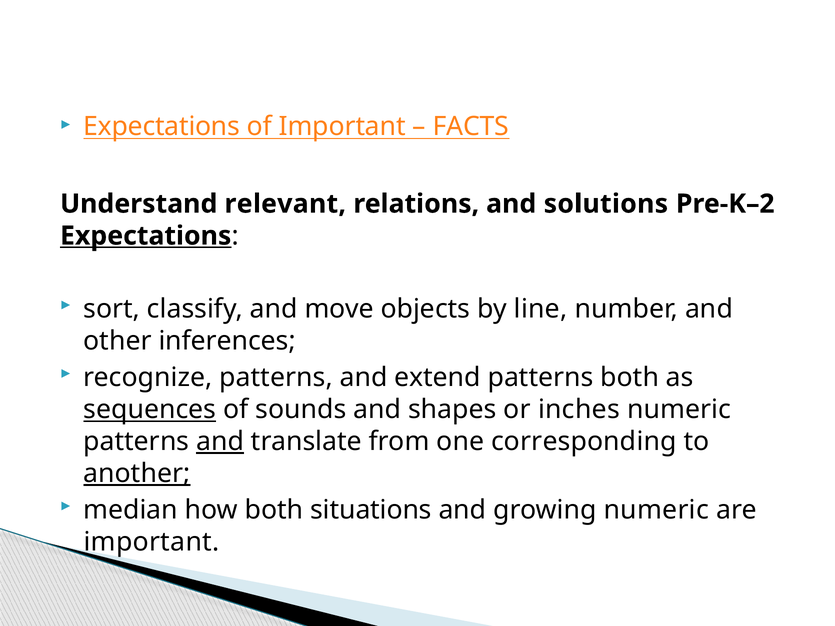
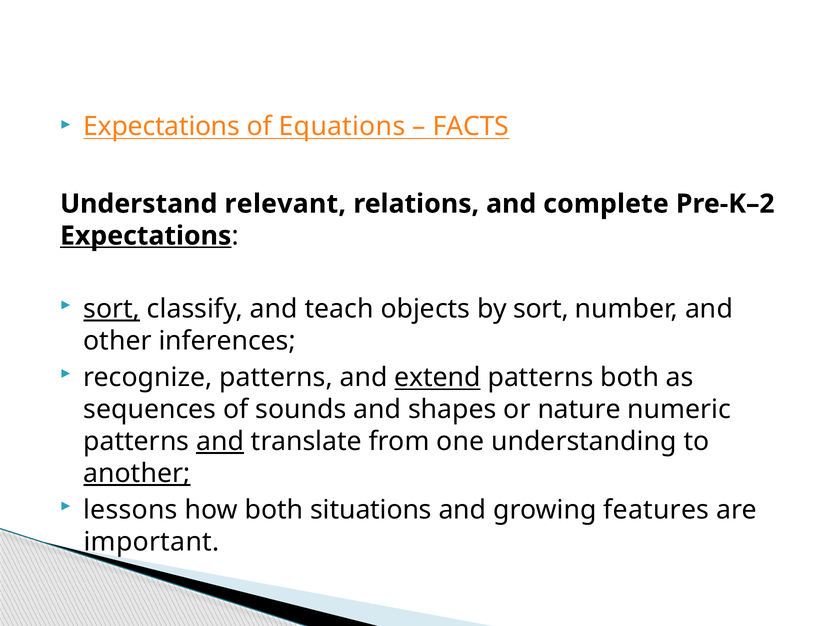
of Important: Important -> Equations
solutions: solutions -> complete
sort at (112, 309) underline: none -> present
move: move -> teach
by line: line -> sort
extend underline: none -> present
sequences underline: present -> none
inches: inches -> nature
corresponding: corresponding -> understanding
median: median -> lessons
growing numeric: numeric -> features
